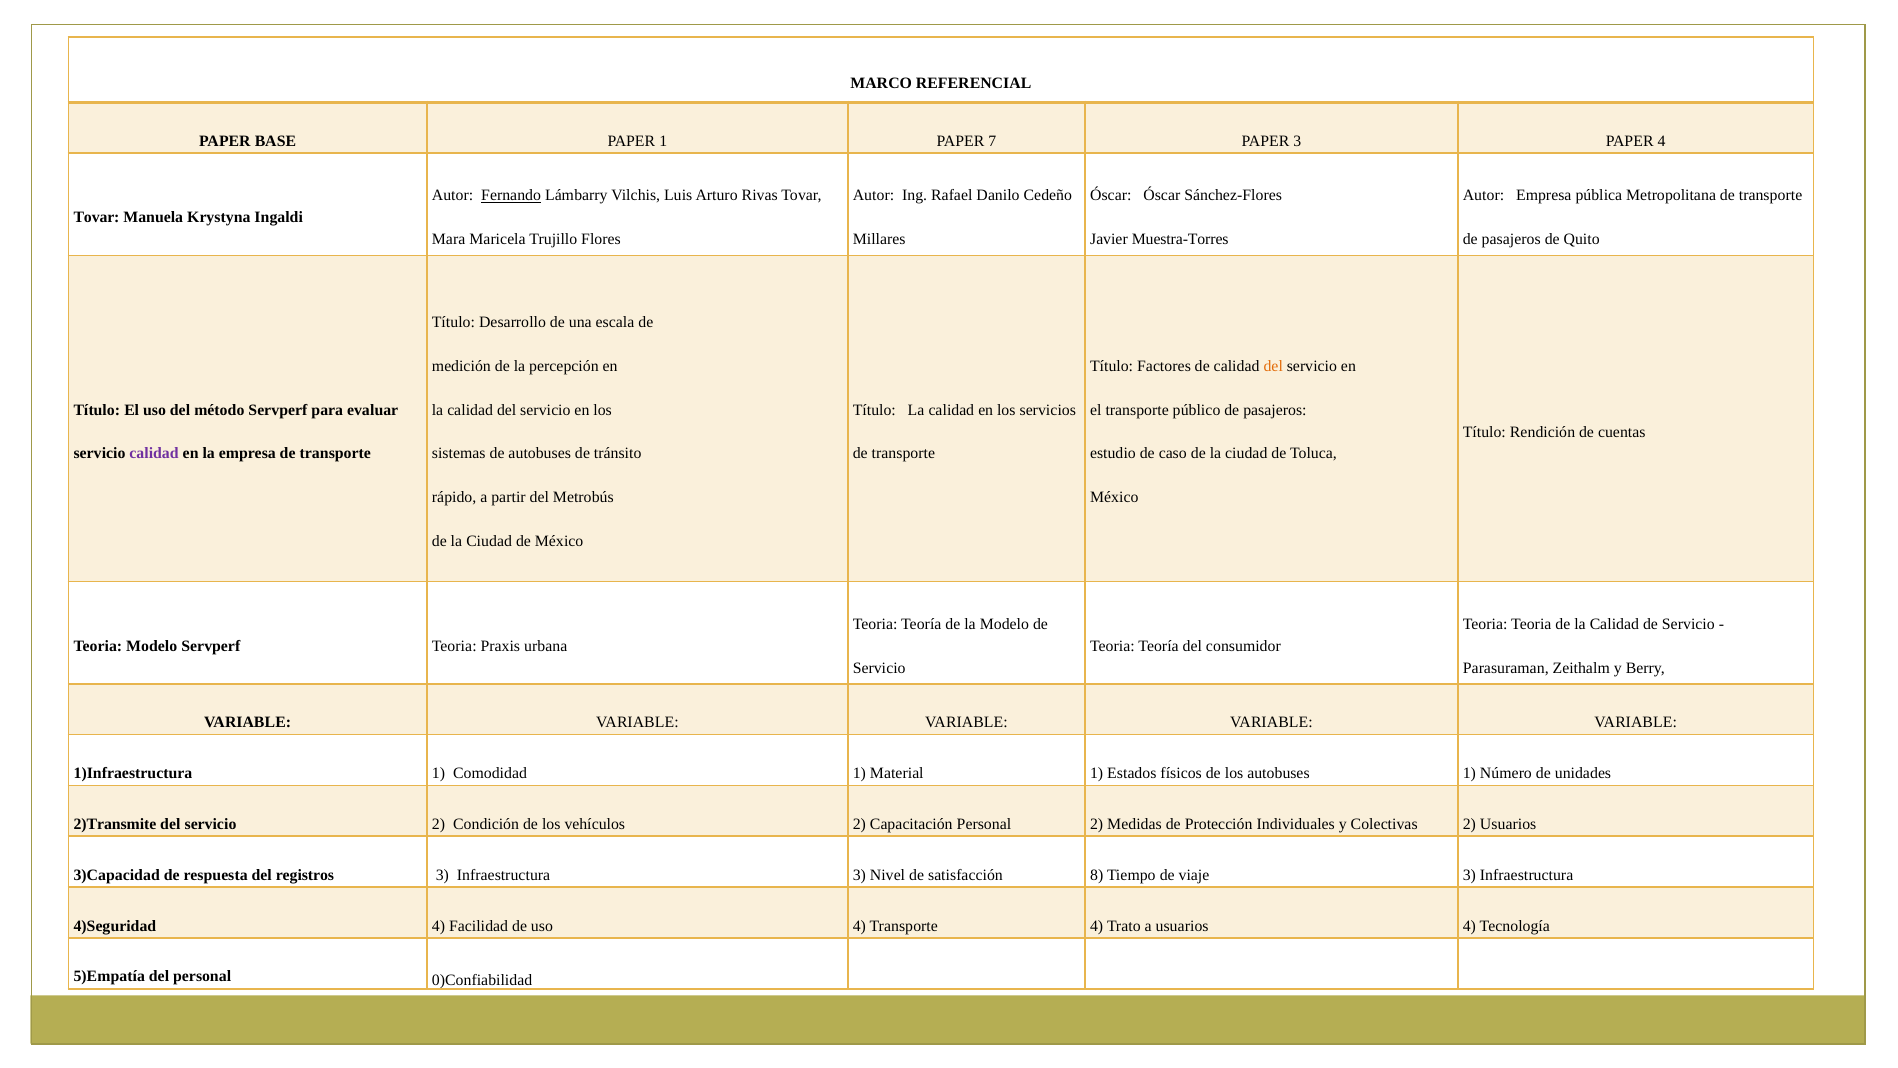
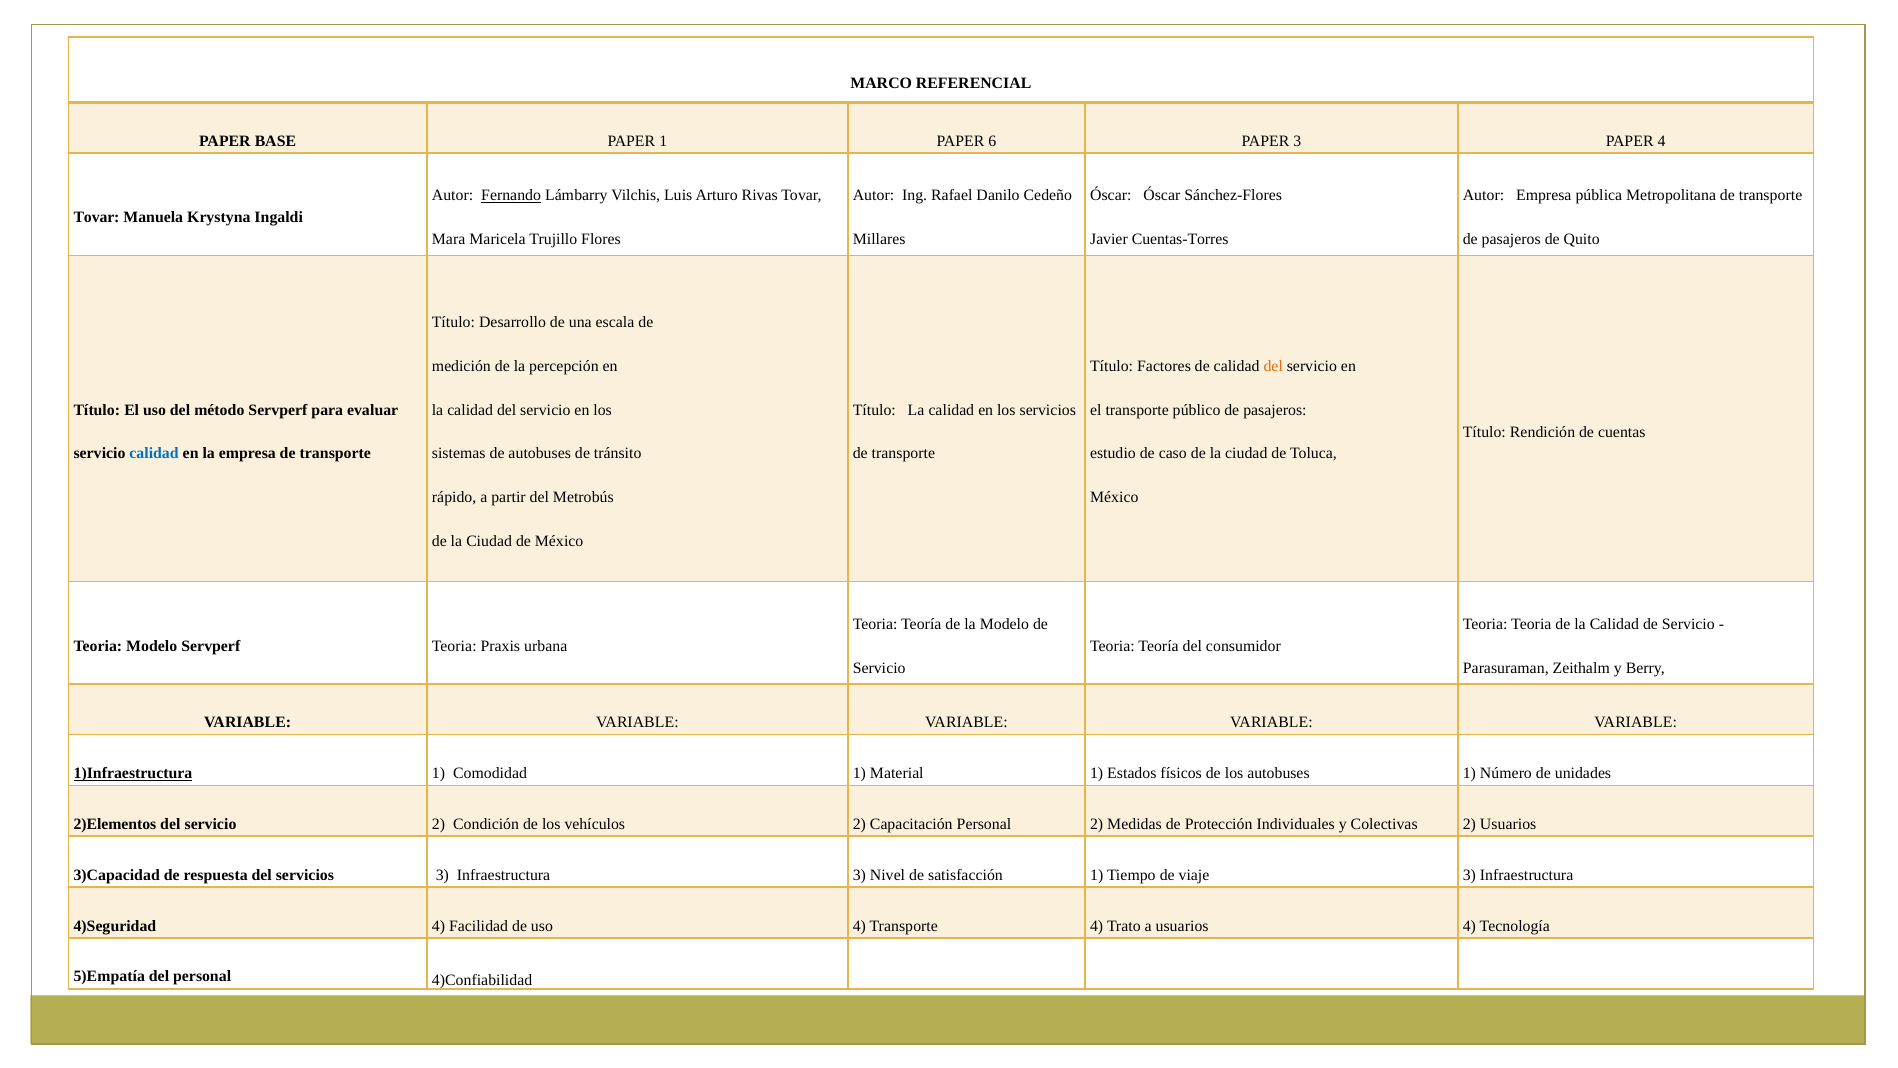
7: 7 -> 6
Muestra-Torres: Muestra-Torres -> Cuentas-Torres
calidad at (154, 454) colour: purple -> blue
1)Infraestructura underline: none -> present
2)Transmite: 2)Transmite -> 2)Elementos
del registros: registros -> servicios
satisfacción 8: 8 -> 1
0)Confiabilidad: 0)Confiabilidad -> 4)Confiabilidad
